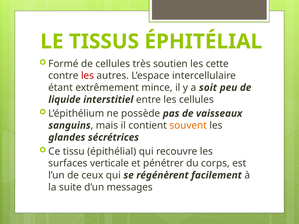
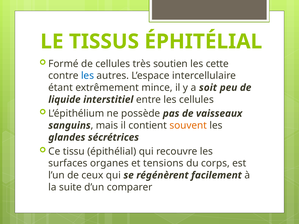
les at (88, 76) colour: red -> blue
verticale: verticale -> organes
pénétrer: pénétrer -> tensions
messages: messages -> comparer
